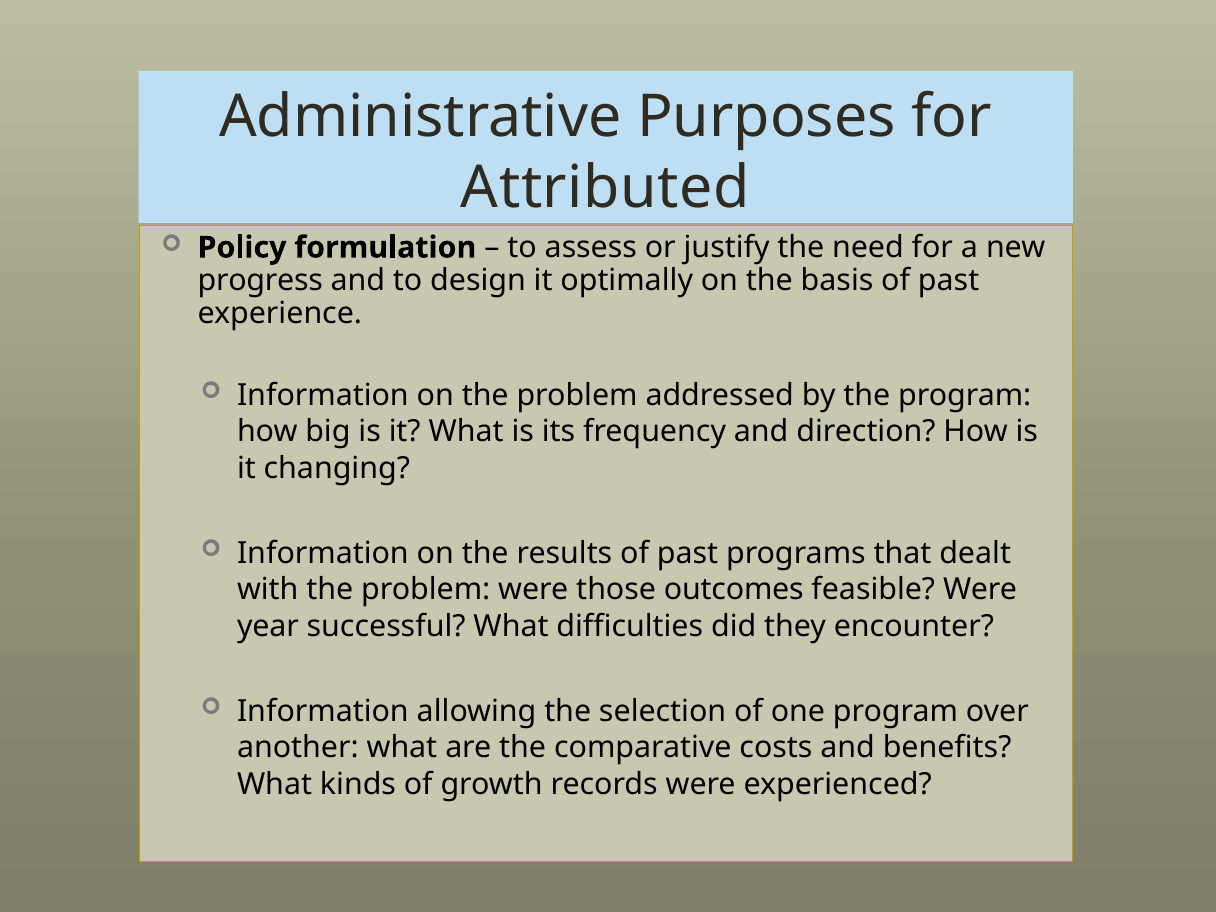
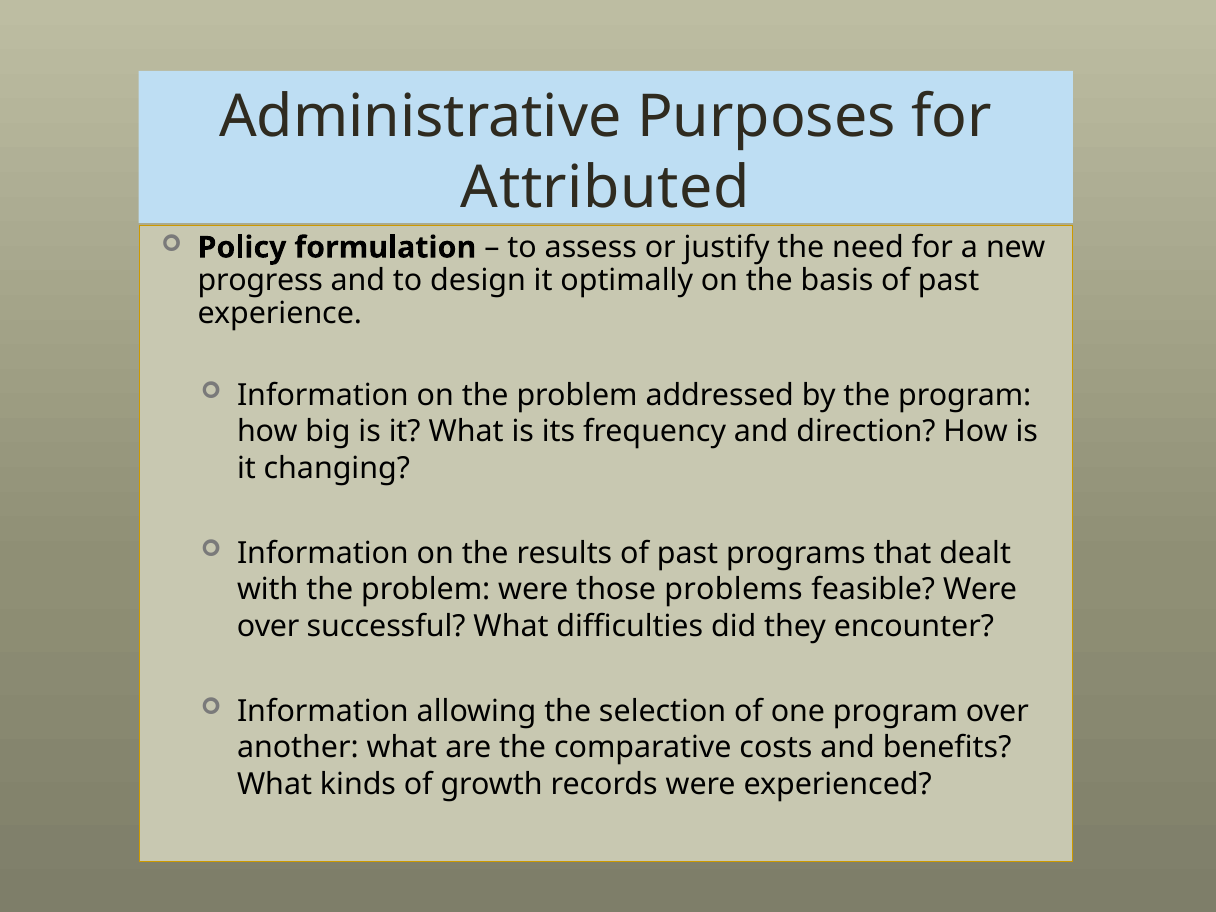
outcomes: outcomes -> problems
year at (268, 626): year -> over
